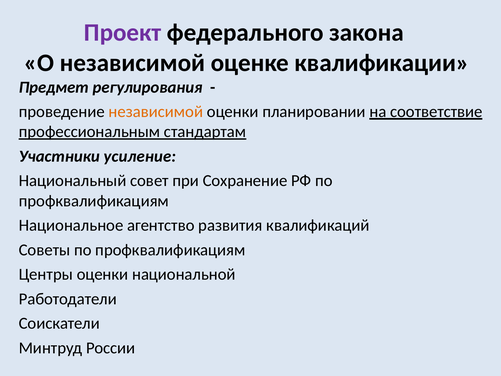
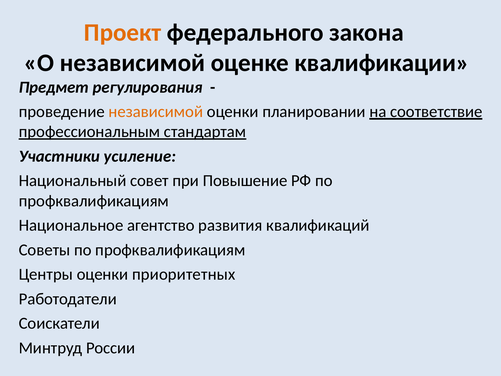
Проект colour: purple -> orange
Сохранение: Сохранение -> Повышение
национальной: национальной -> приоритетных
